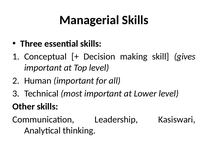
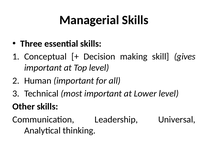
Kasiswari: Kasiswari -> Universal
